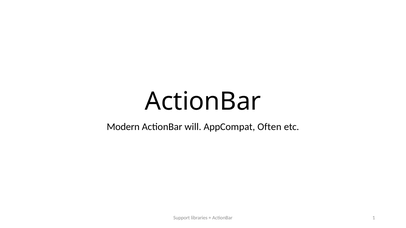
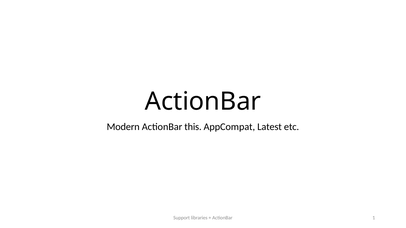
will: will -> this
Often: Often -> Latest
